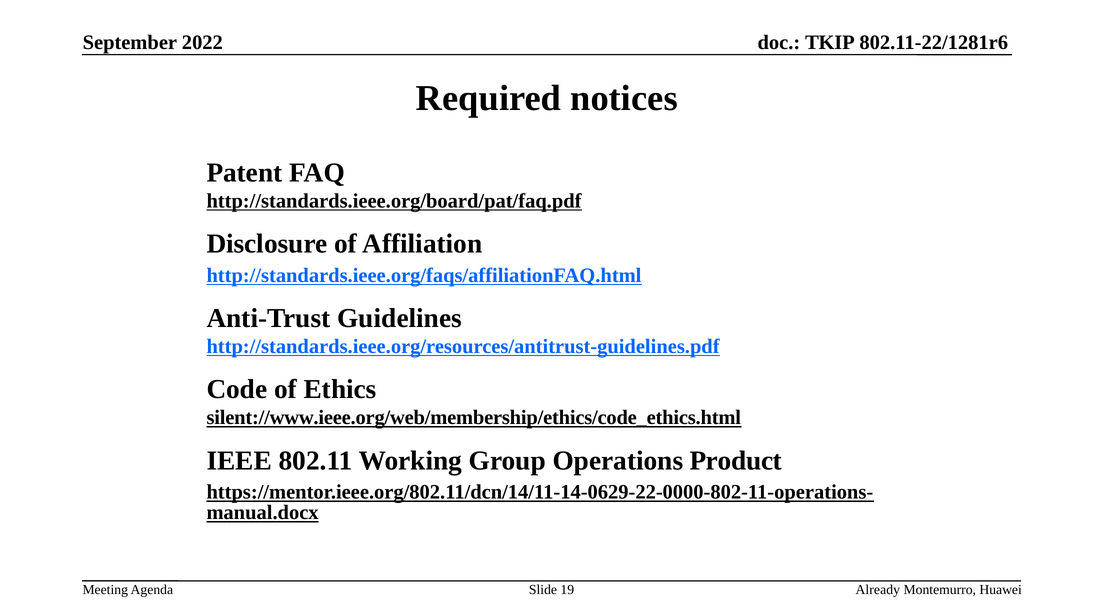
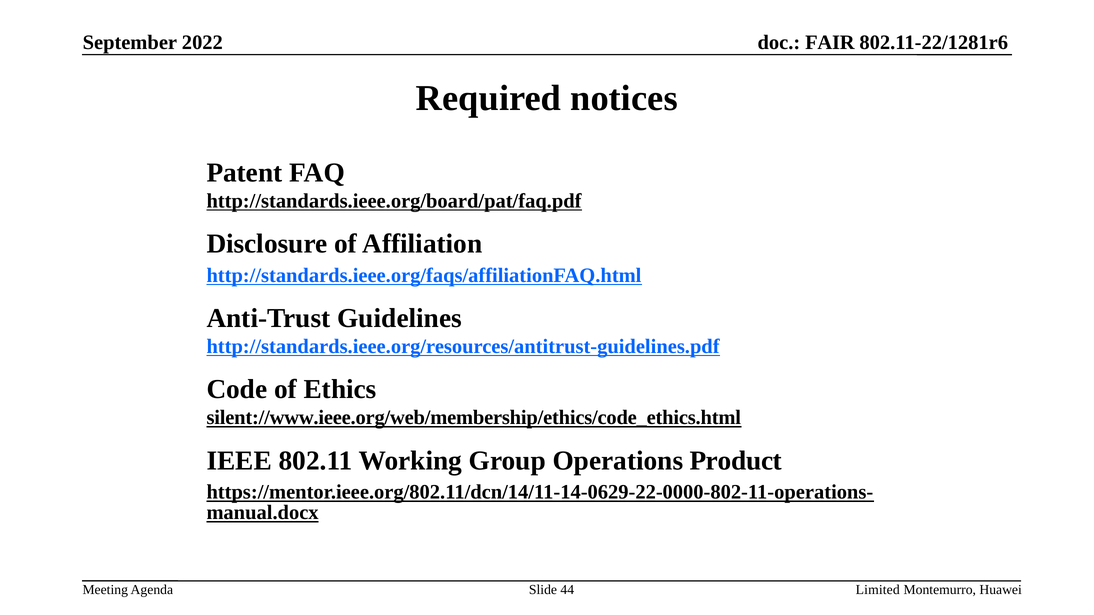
TKIP: TKIP -> FAIR
19: 19 -> 44
Already: Already -> Limited
